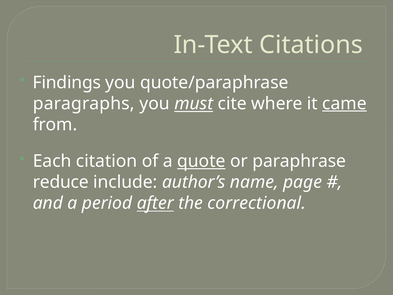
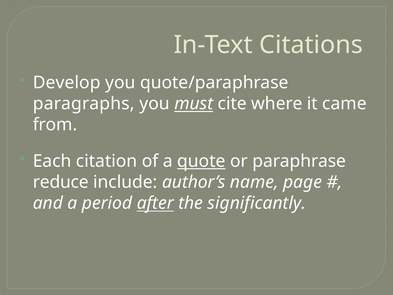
Findings: Findings -> Develop
came underline: present -> none
correctional: correctional -> significantly
